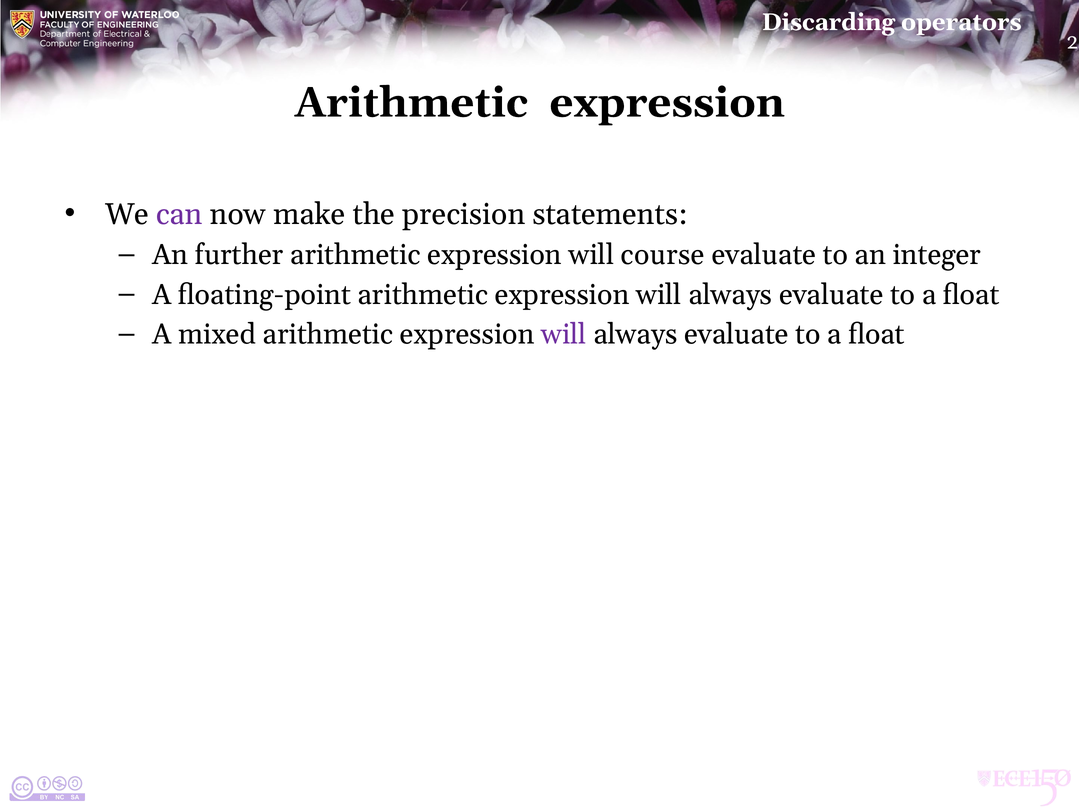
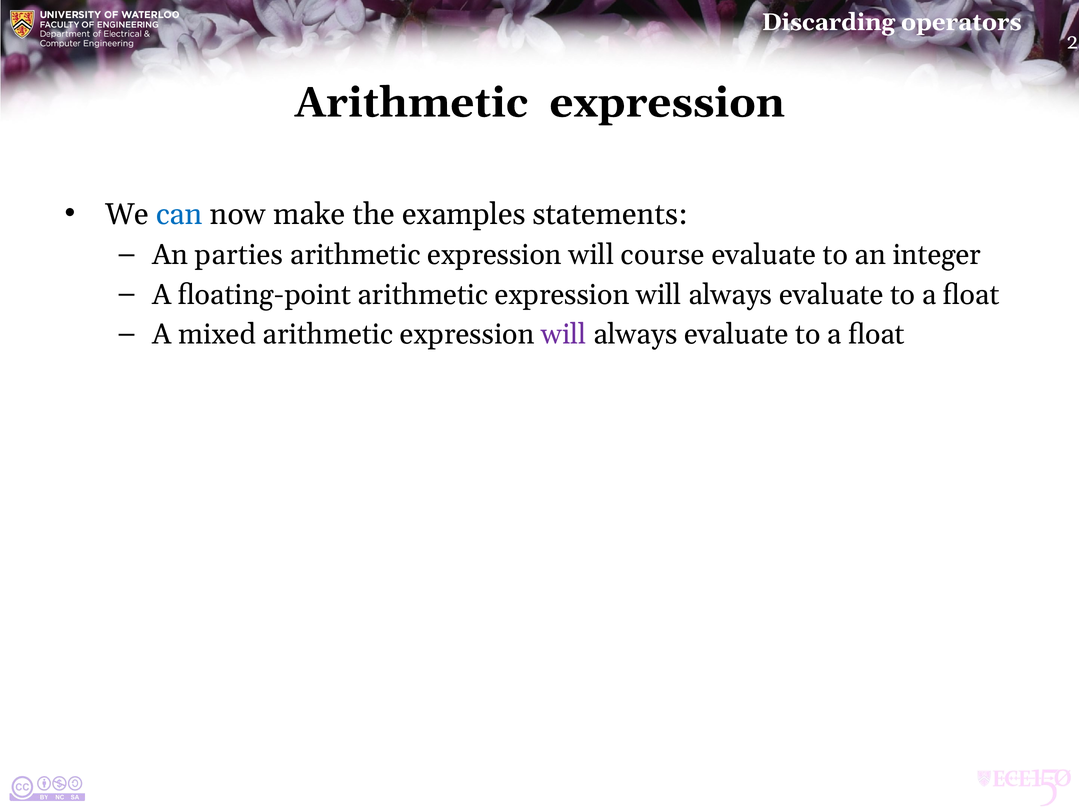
can colour: purple -> blue
precision: precision -> examples
further: further -> parties
